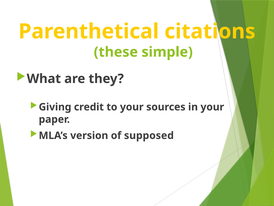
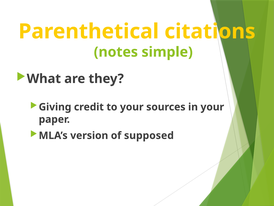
these: these -> notes
